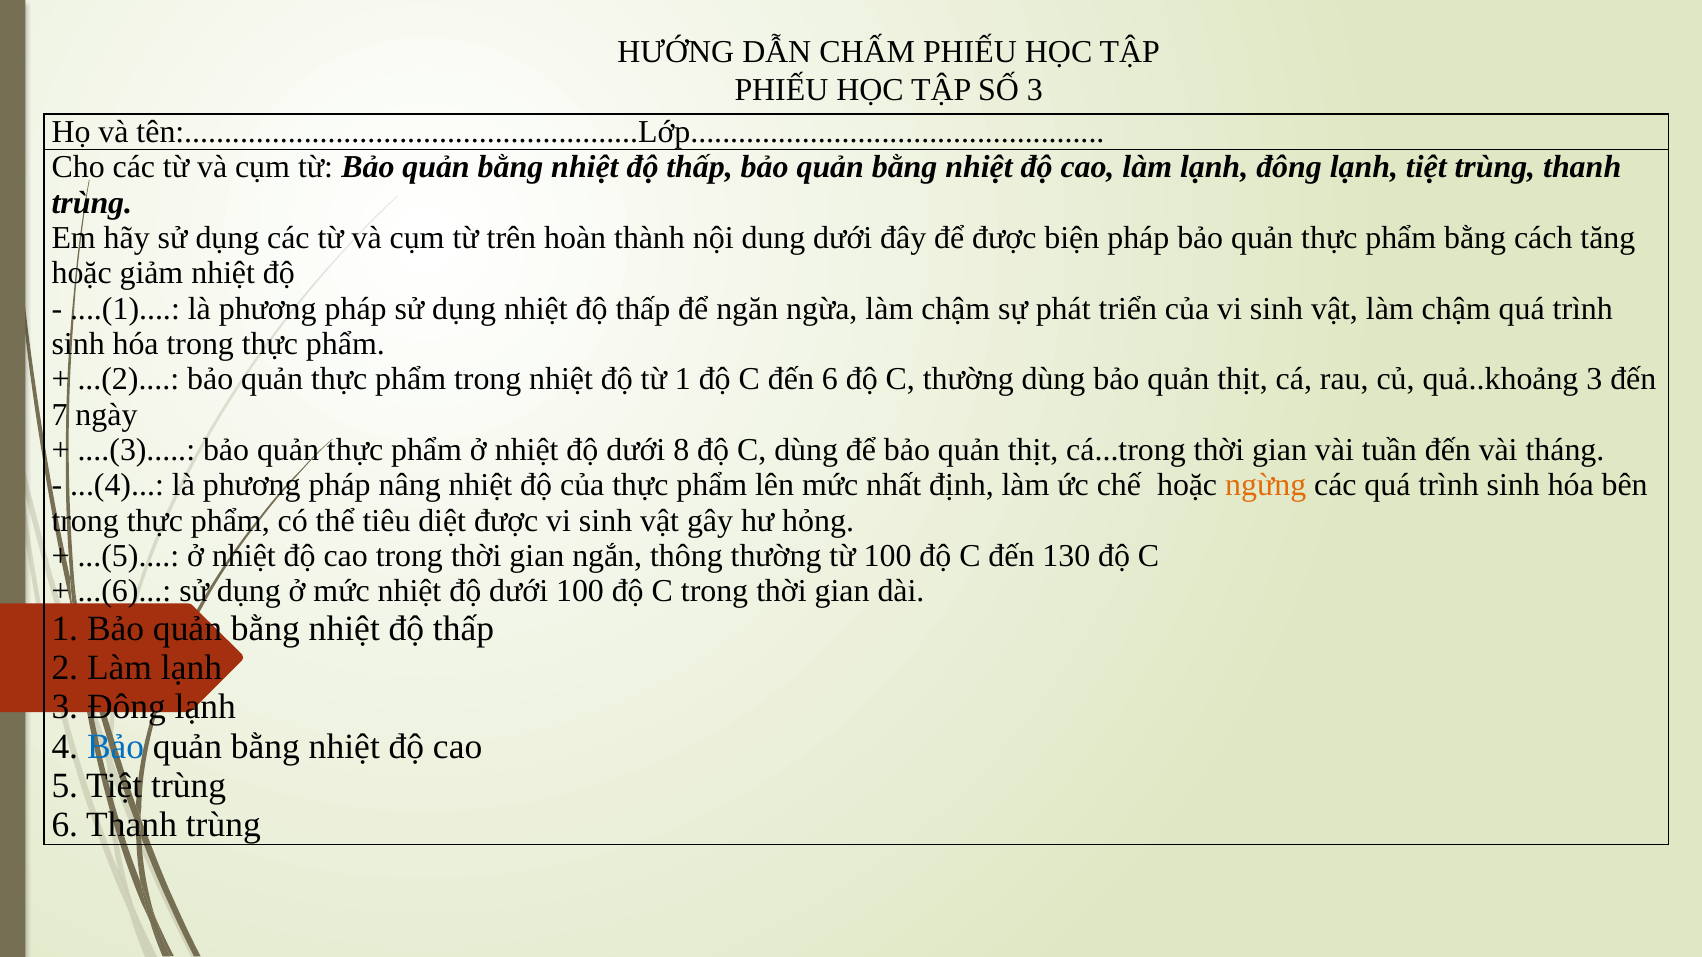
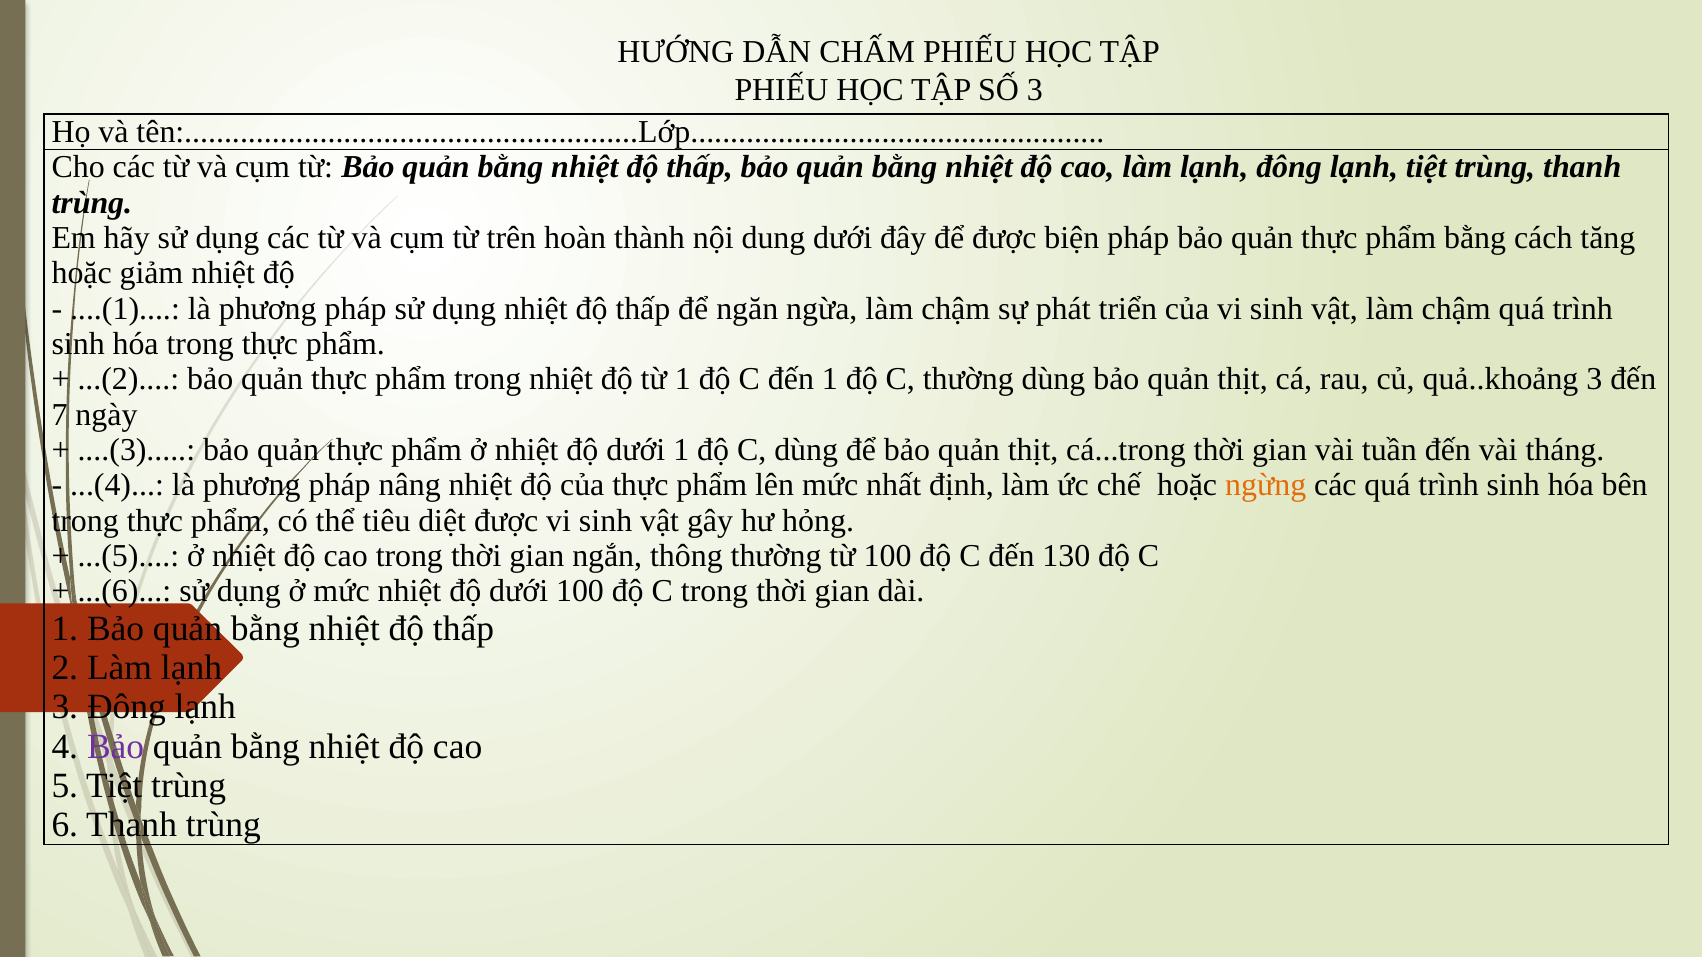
đến 6: 6 -> 1
dưới 8: 8 -> 1
Bảo at (116, 747) colour: blue -> purple
